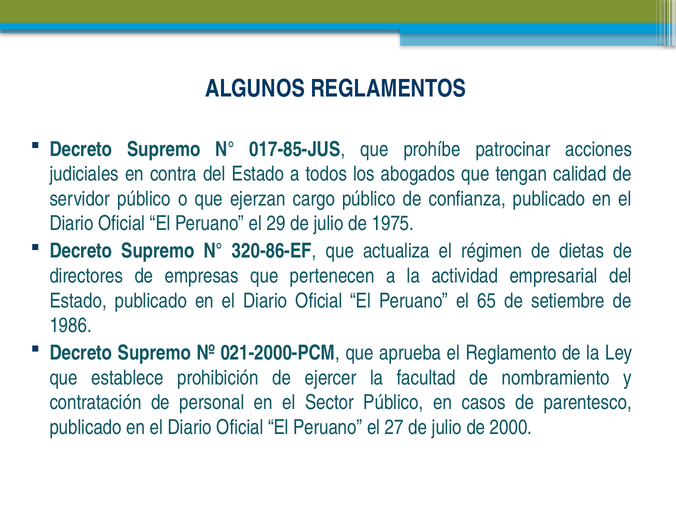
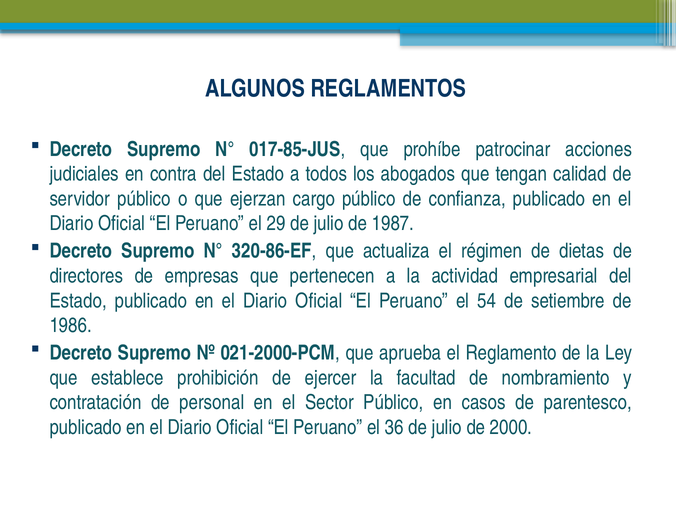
1975: 1975 -> 1987
65: 65 -> 54
27: 27 -> 36
